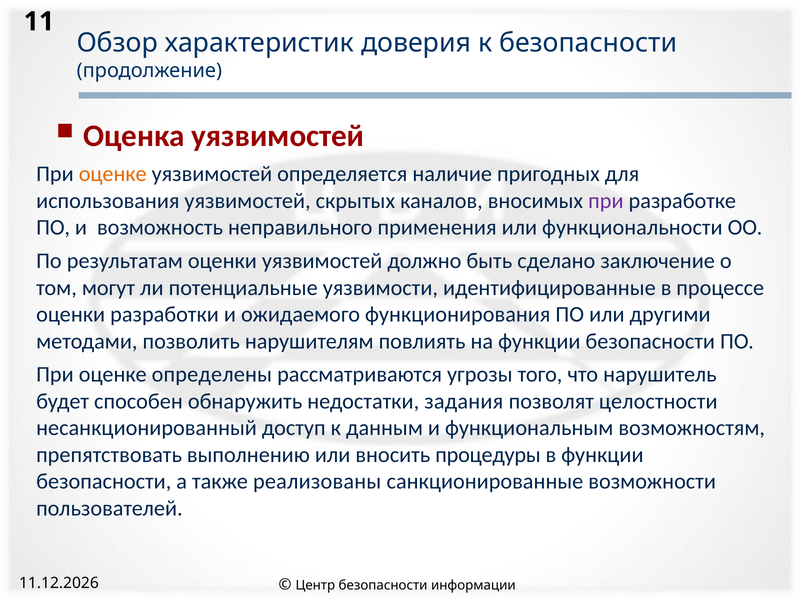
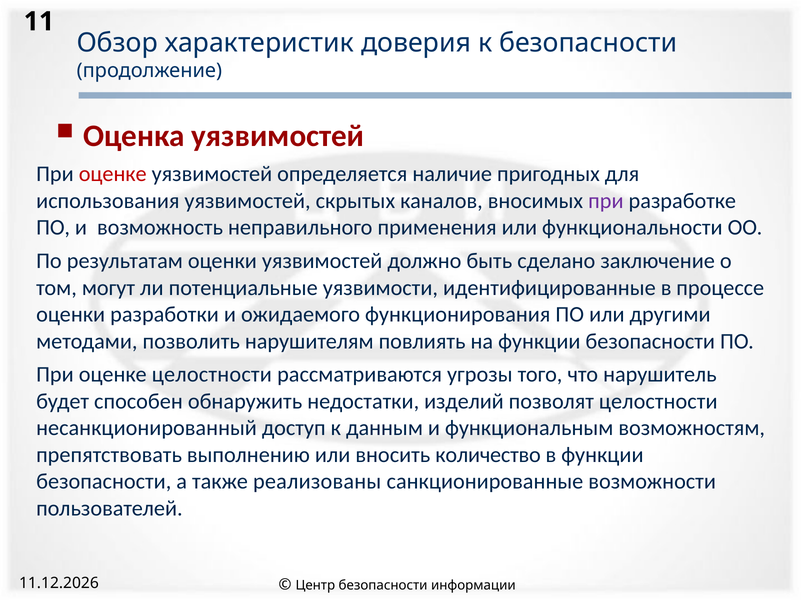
оценке at (113, 174) colour: orange -> red
оценке определены: определены -> целостности
задания: задания -> изделий
процедуры: процедуры -> количество
